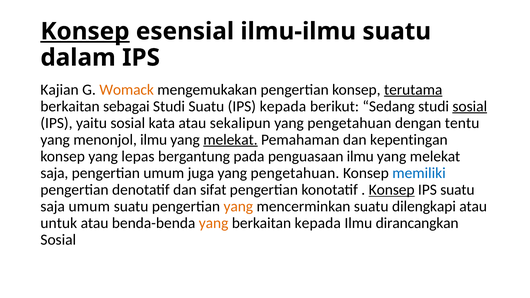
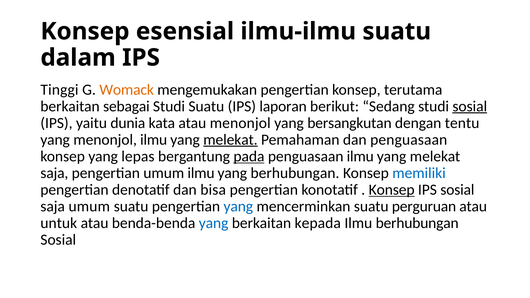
Konsep at (85, 31) underline: present -> none
Kajian: Kajian -> Tinggi
terutama underline: present -> none
IPS kepada: kepada -> laporan
yaitu sosial: sosial -> dunia
atau sekalipun: sekalipun -> menonjol
pengetahuan at (349, 123): pengetahuan -> bersangkutan
dan kepentingan: kepentingan -> penguasaan
pada underline: none -> present
umum juga: juga -> ilmu
pengetahuan at (295, 173): pengetahuan -> berhubungan
sifat: sifat -> bisa
IPS suatu: suatu -> sosial
yang at (238, 206) colour: orange -> blue
dilengkapi: dilengkapi -> perguruan
yang at (214, 223) colour: orange -> blue
Ilmu dirancangkan: dirancangkan -> berhubungan
